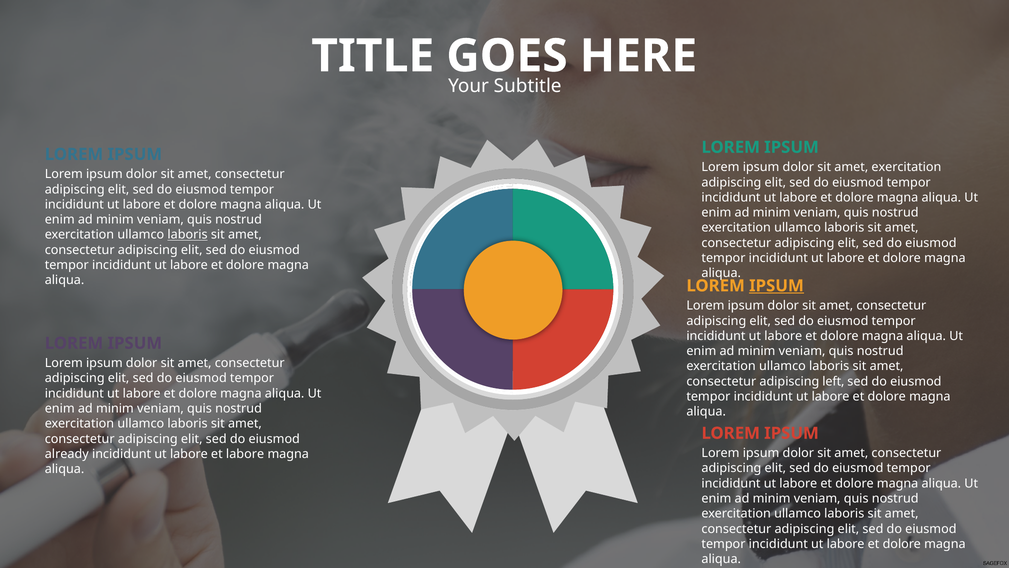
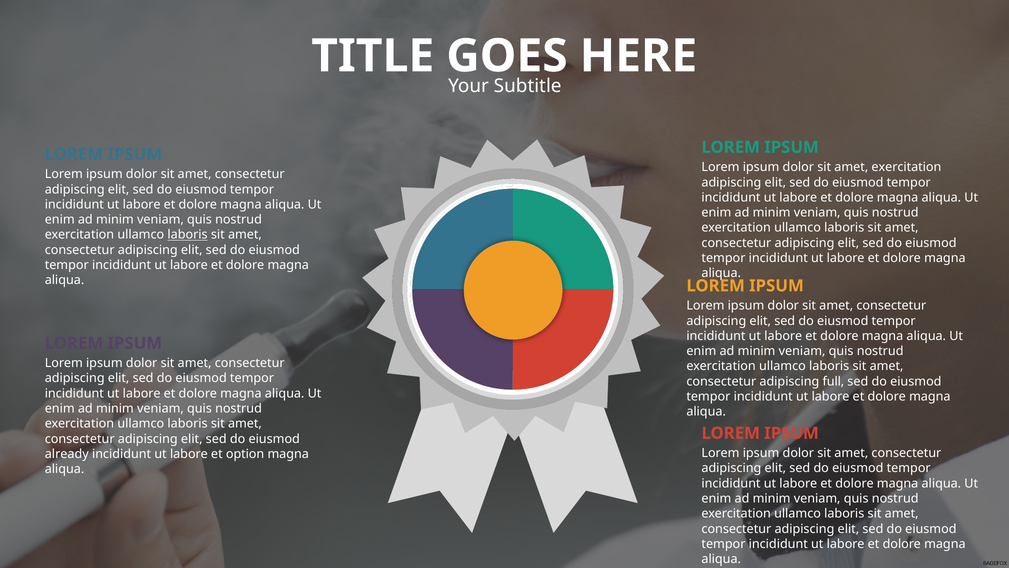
IPSUM at (776, 286) underline: present -> none
left: left -> full
et labore: labore -> option
